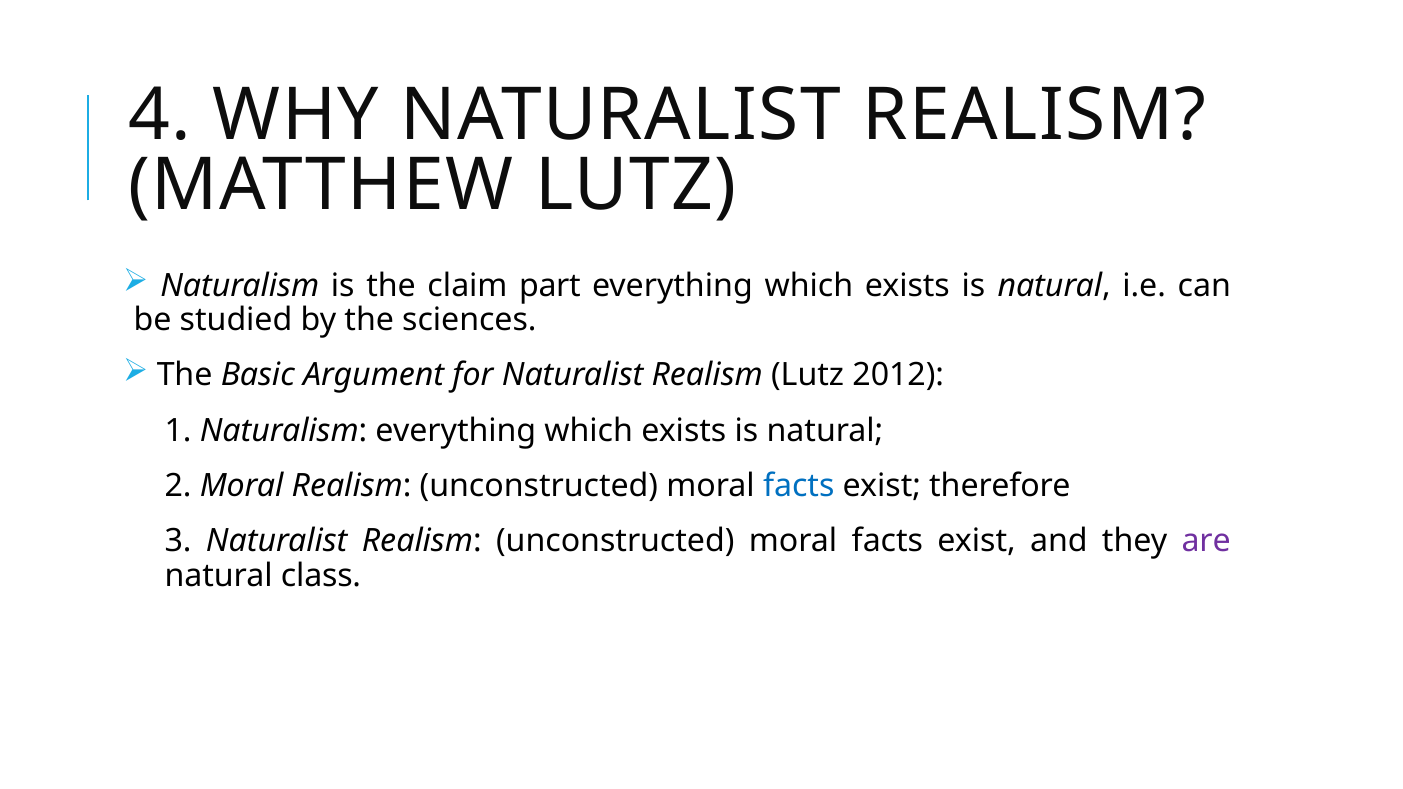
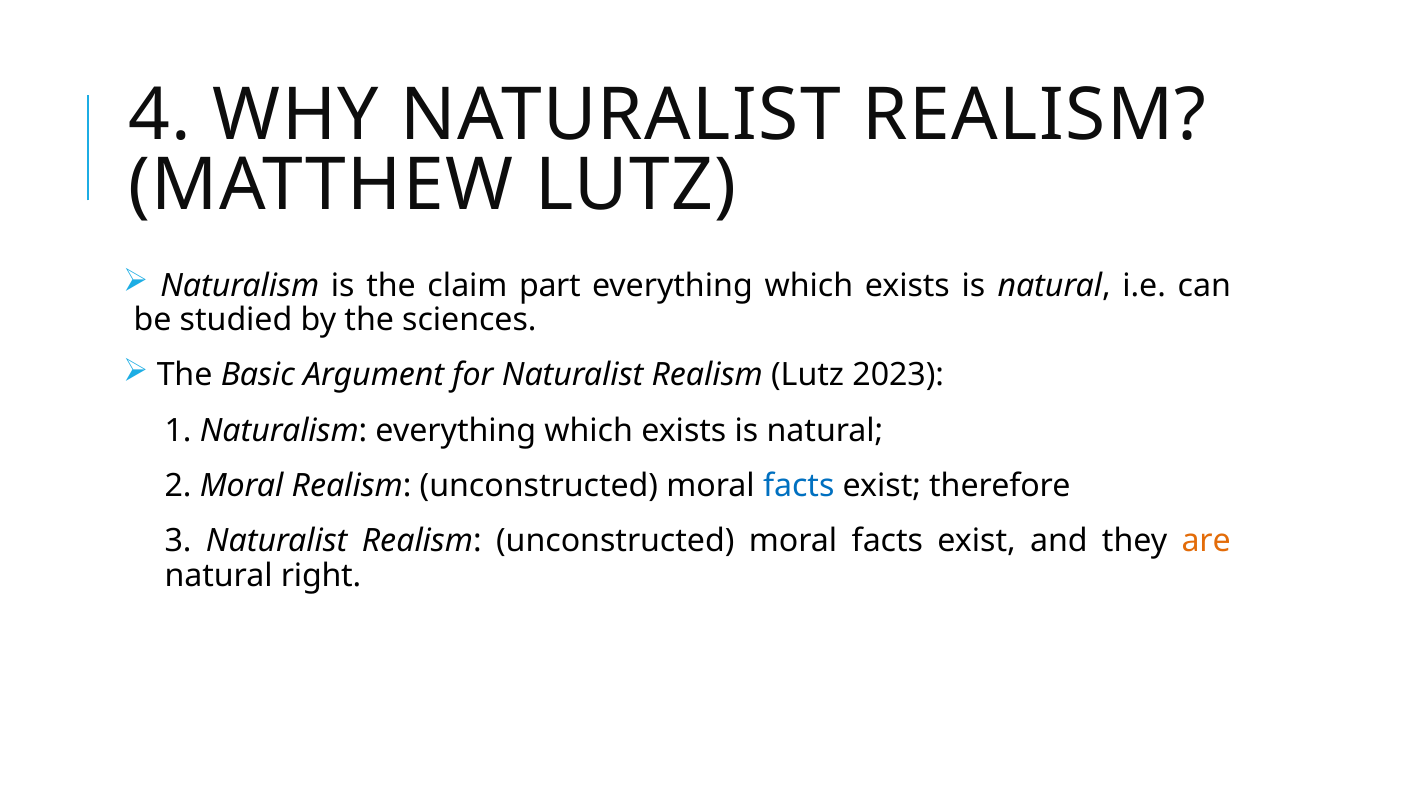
2012: 2012 -> 2023
are colour: purple -> orange
class: class -> right
